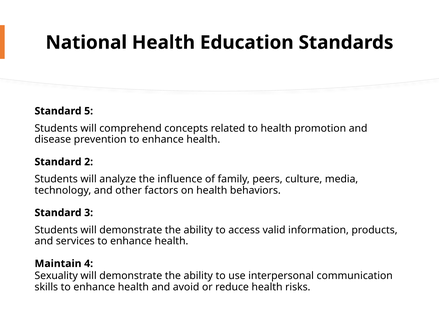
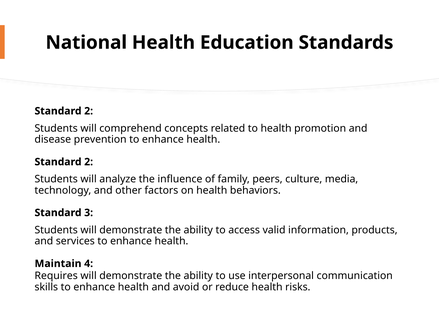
5 at (89, 111): 5 -> 2
Sexuality: Sexuality -> Requires
